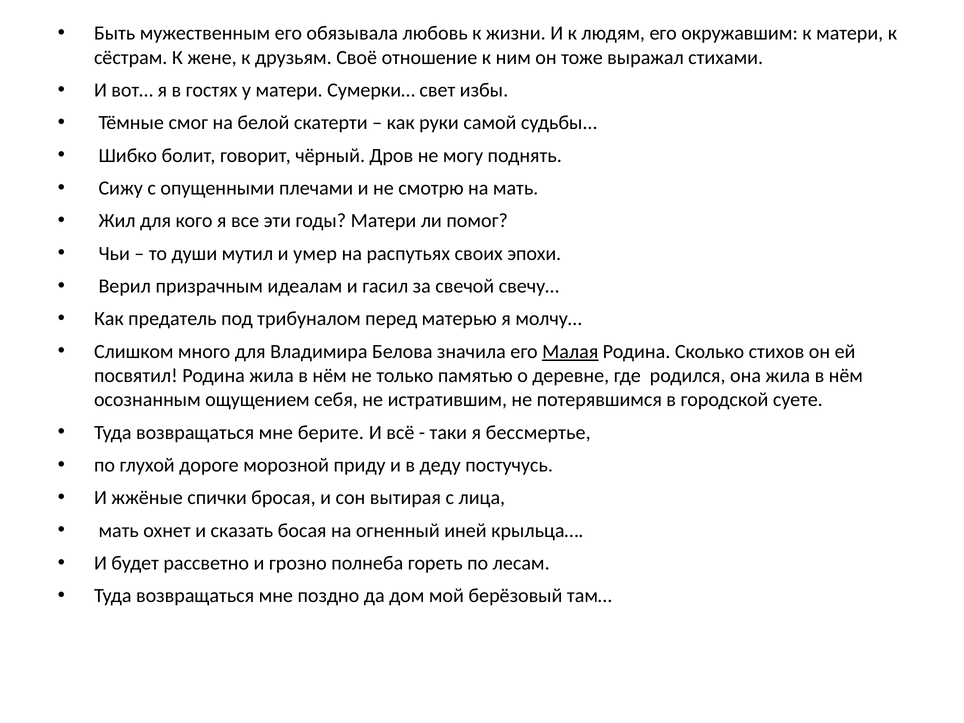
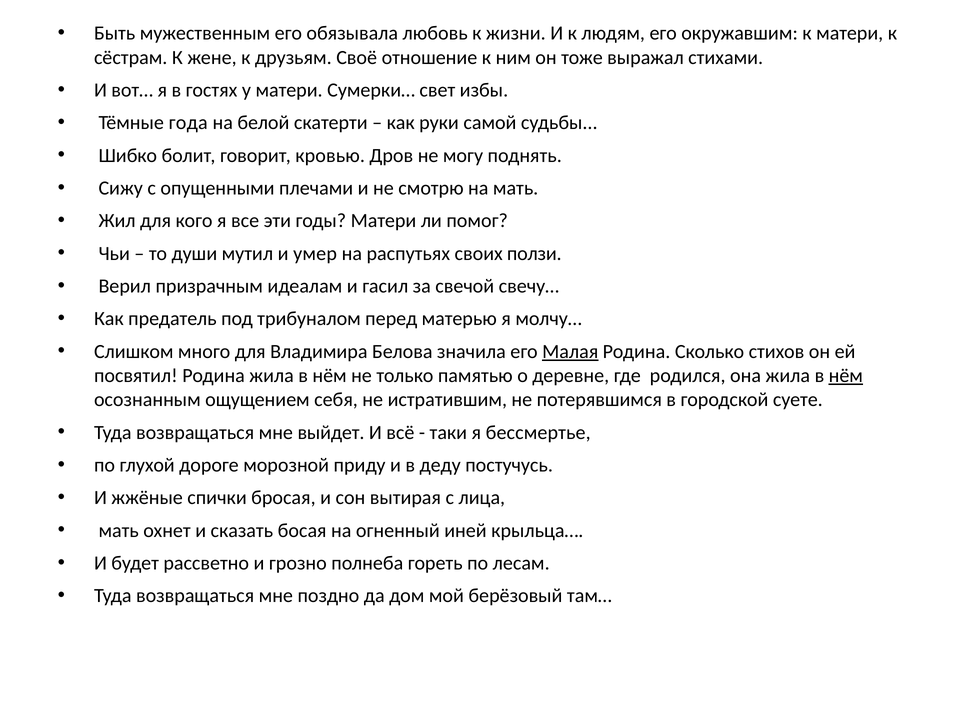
смог: смог -> года
чёрный: чёрный -> кровью
эпохи: эпохи -> ползи
нём at (846, 376) underline: none -> present
берите: берите -> выйдет
